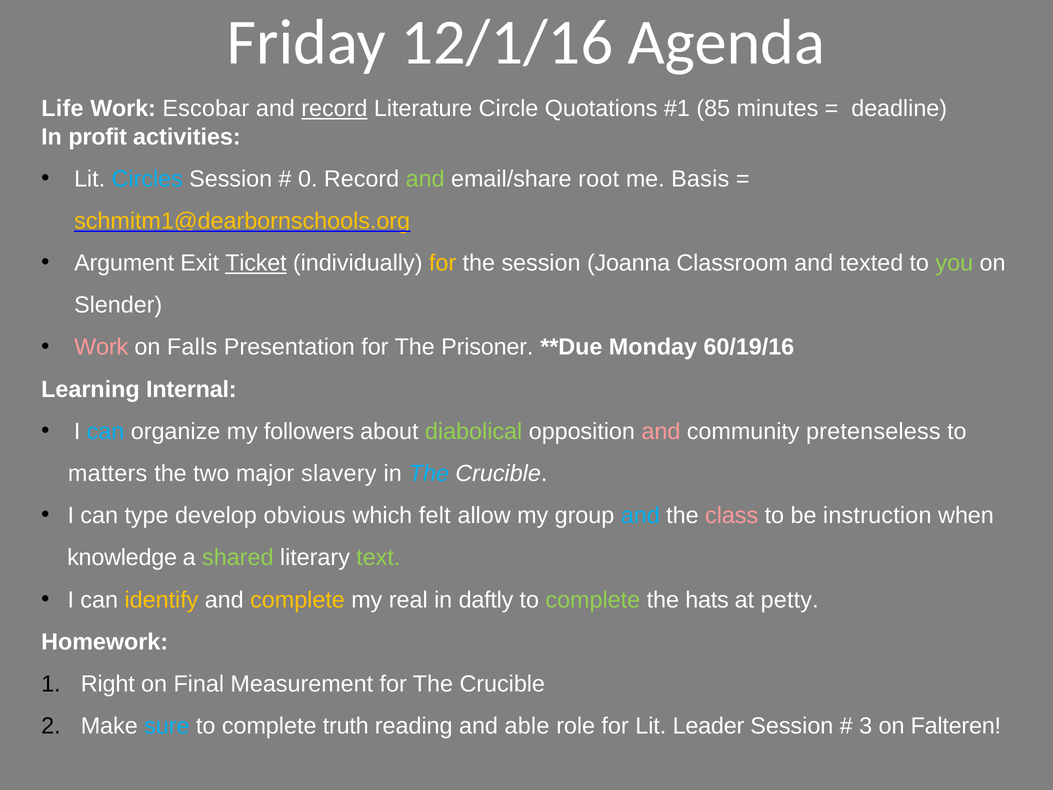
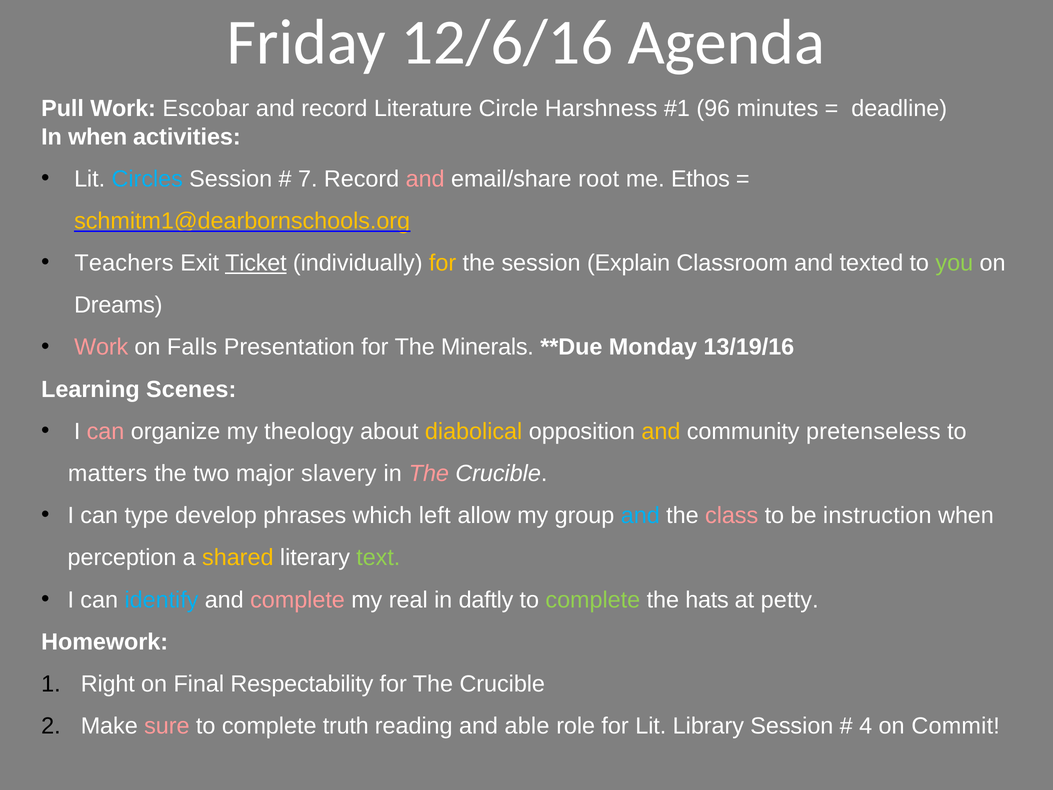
12/1/16: 12/1/16 -> 12/6/16
Life: Life -> Pull
record at (334, 109) underline: present -> none
Quotations: Quotations -> Harshness
85: 85 -> 96
In profit: profit -> when
0: 0 -> 7
and at (425, 179) colour: light green -> pink
Basis: Basis -> Ethos
Argument: Argument -> Teachers
Joanna: Joanna -> Explain
Slender: Slender -> Dreams
Prisoner: Prisoner -> Minerals
60/19/16: 60/19/16 -> 13/19/16
Internal: Internal -> Scenes
can at (105, 431) colour: light blue -> pink
followers: followers -> theology
diabolical colour: light green -> yellow
and at (661, 431) colour: pink -> yellow
The at (429, 473) colour: light blue -> pink
obvious: obvious -> phrases
felt: felt -> left
knowledge: knowledge -> perception
shared colour: light green -> yellow
identify colour: yellow -> light blue
complete at (298, 600) colour: yellow -> pink
Measurement: Measurement -> Respectability
sure colour: light blue -> pink
Leader: Leader -> Library
3: 3 -> 4
Falteren: Falteren -> Commit
